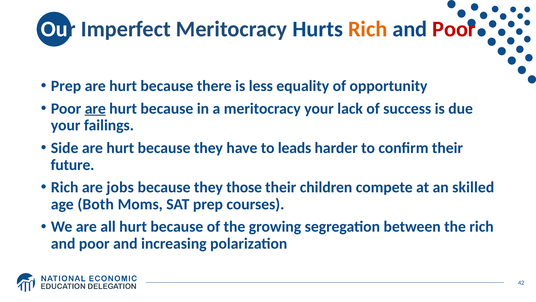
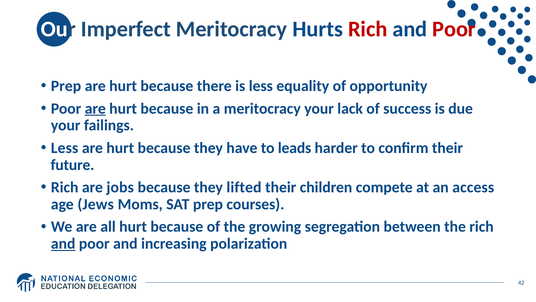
Rich at (368, 29) colour: orange -> red
Side at (65, 148): Side -> Less
those: those -> lifted
skilled: skilled -> access
Both: Both -> Jews
and at (63, 243) underline: none -> present
